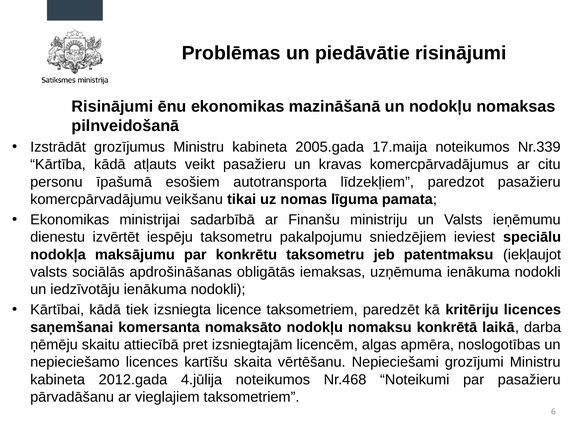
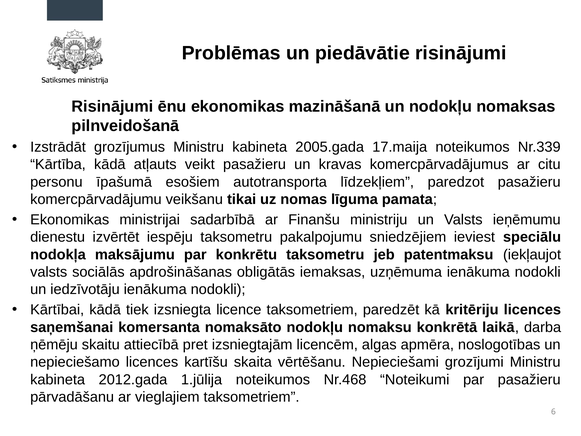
4.jūlija: 4.jūlija -> 1.jūlija
